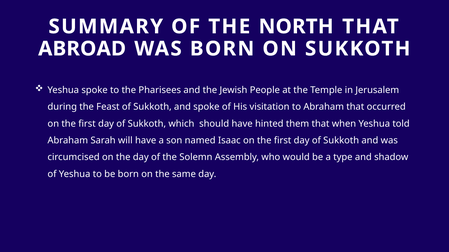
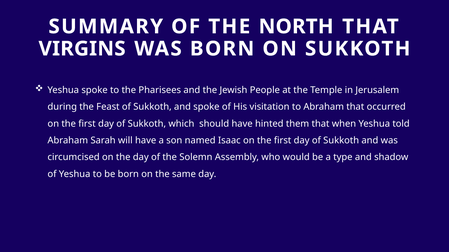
ABROAD: ABROAD -> VIRGINS
